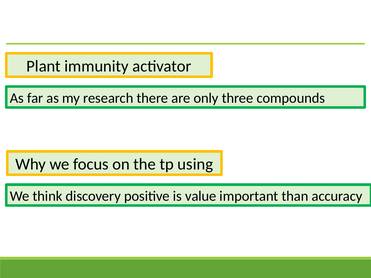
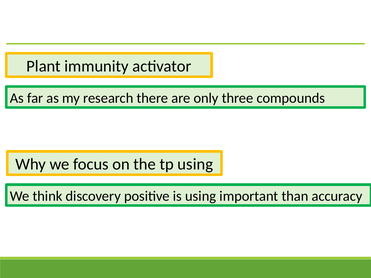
is value: value -> using
